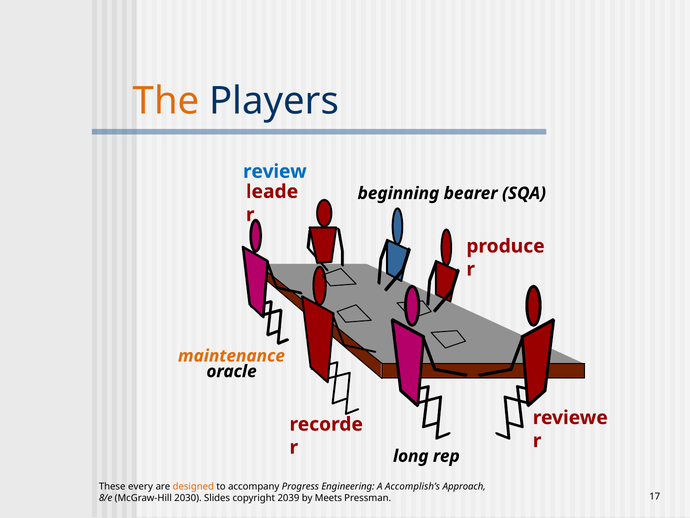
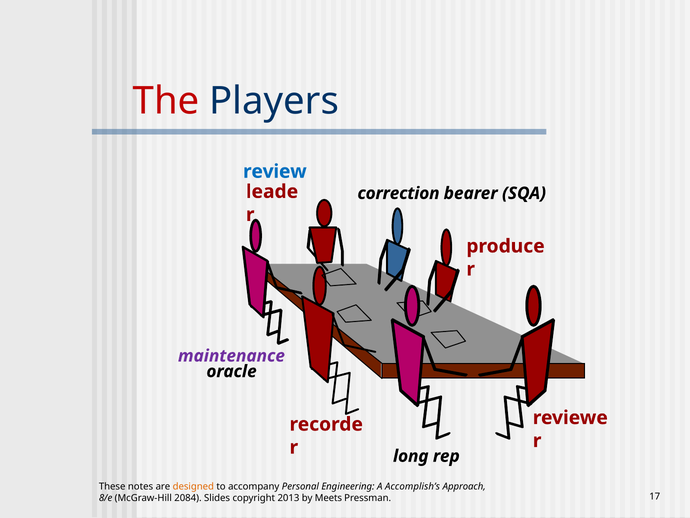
The colour: orange -> red
beginning: beginning -> correction
maintenance colour: orange -> purple
every: every -> notes
Progress: Progress -> Personal
2030: 2030 -> 2084
2039: 2039 -> 2013
